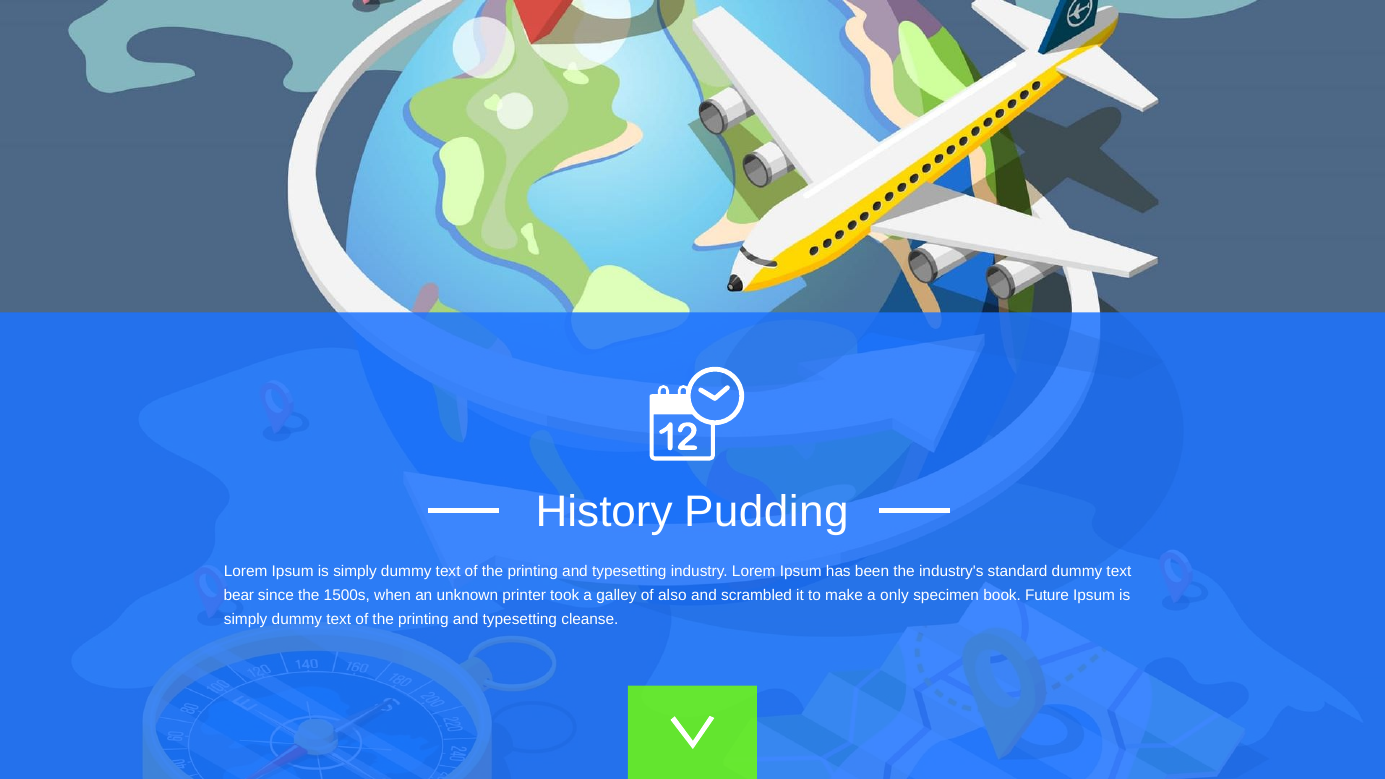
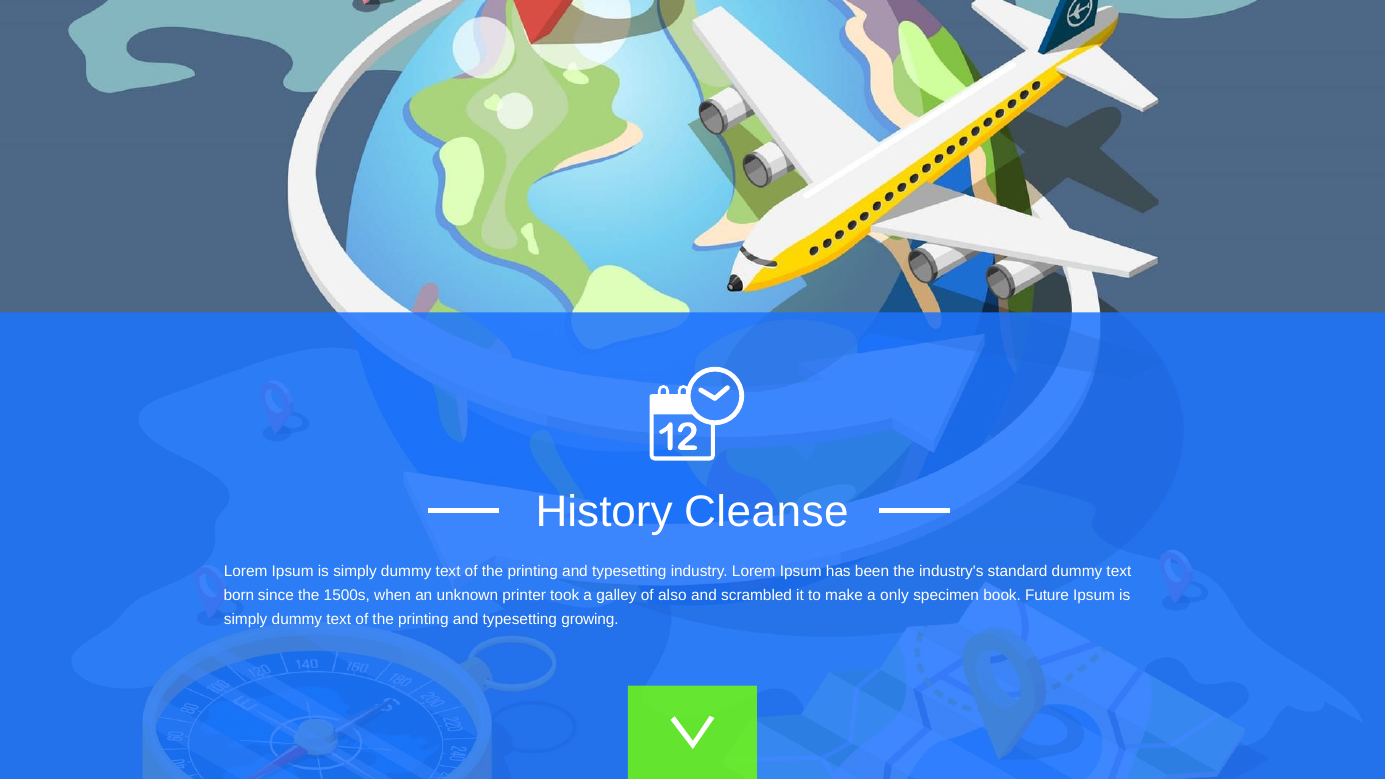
Pudding: Pudding -> Cleanse
bear: bear -> born
cleanse: cleanse -> growing
